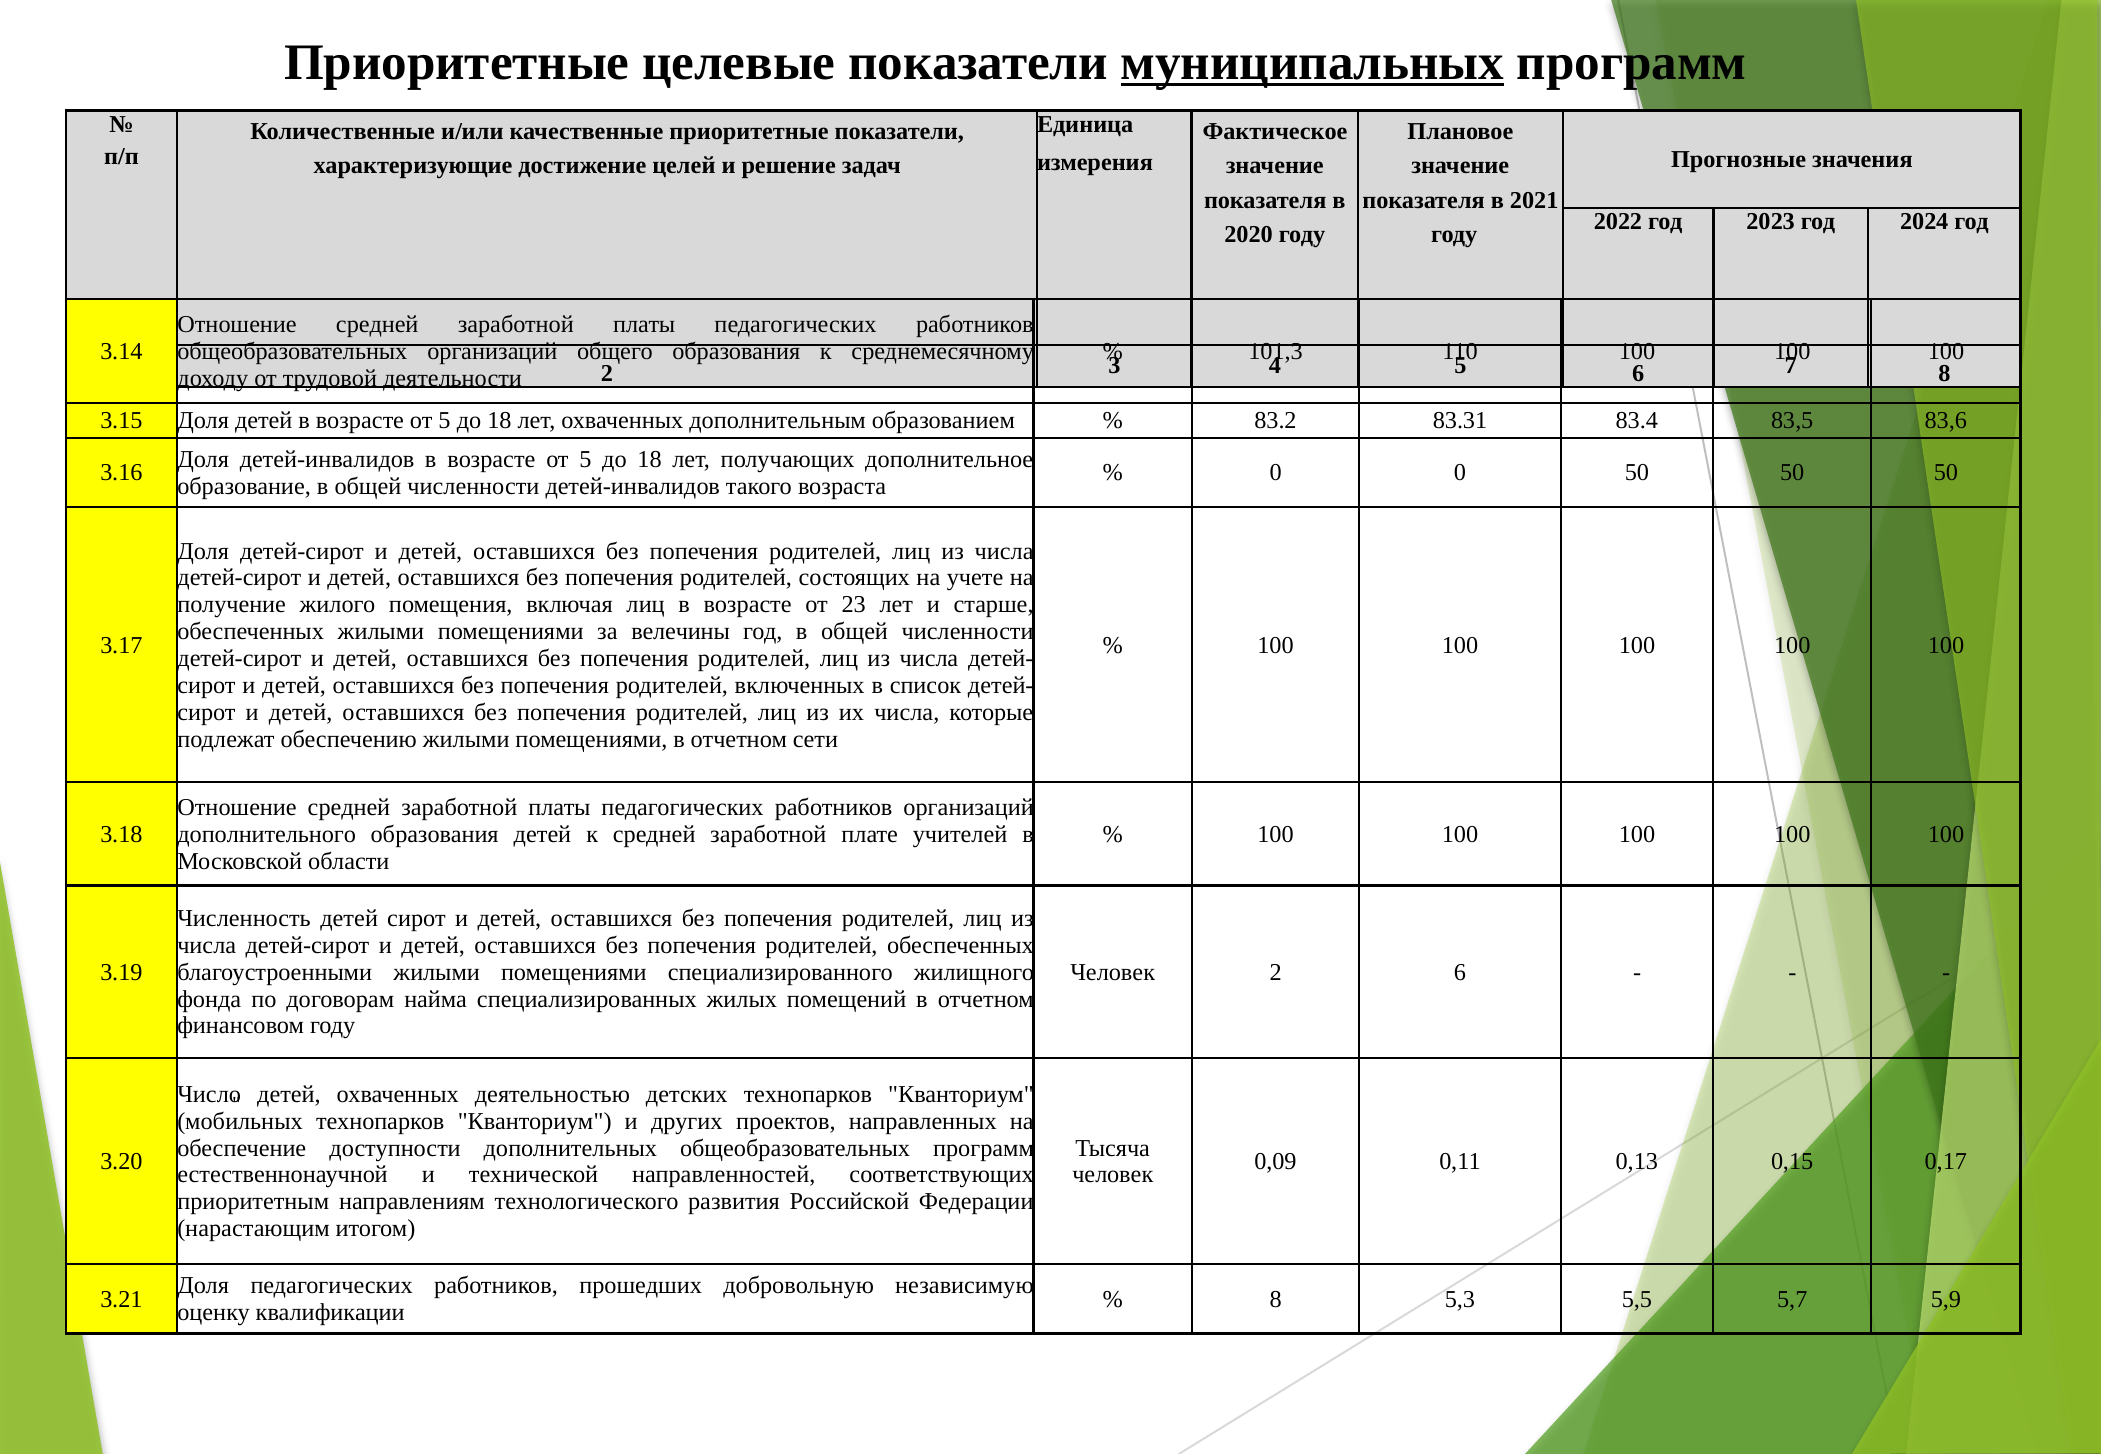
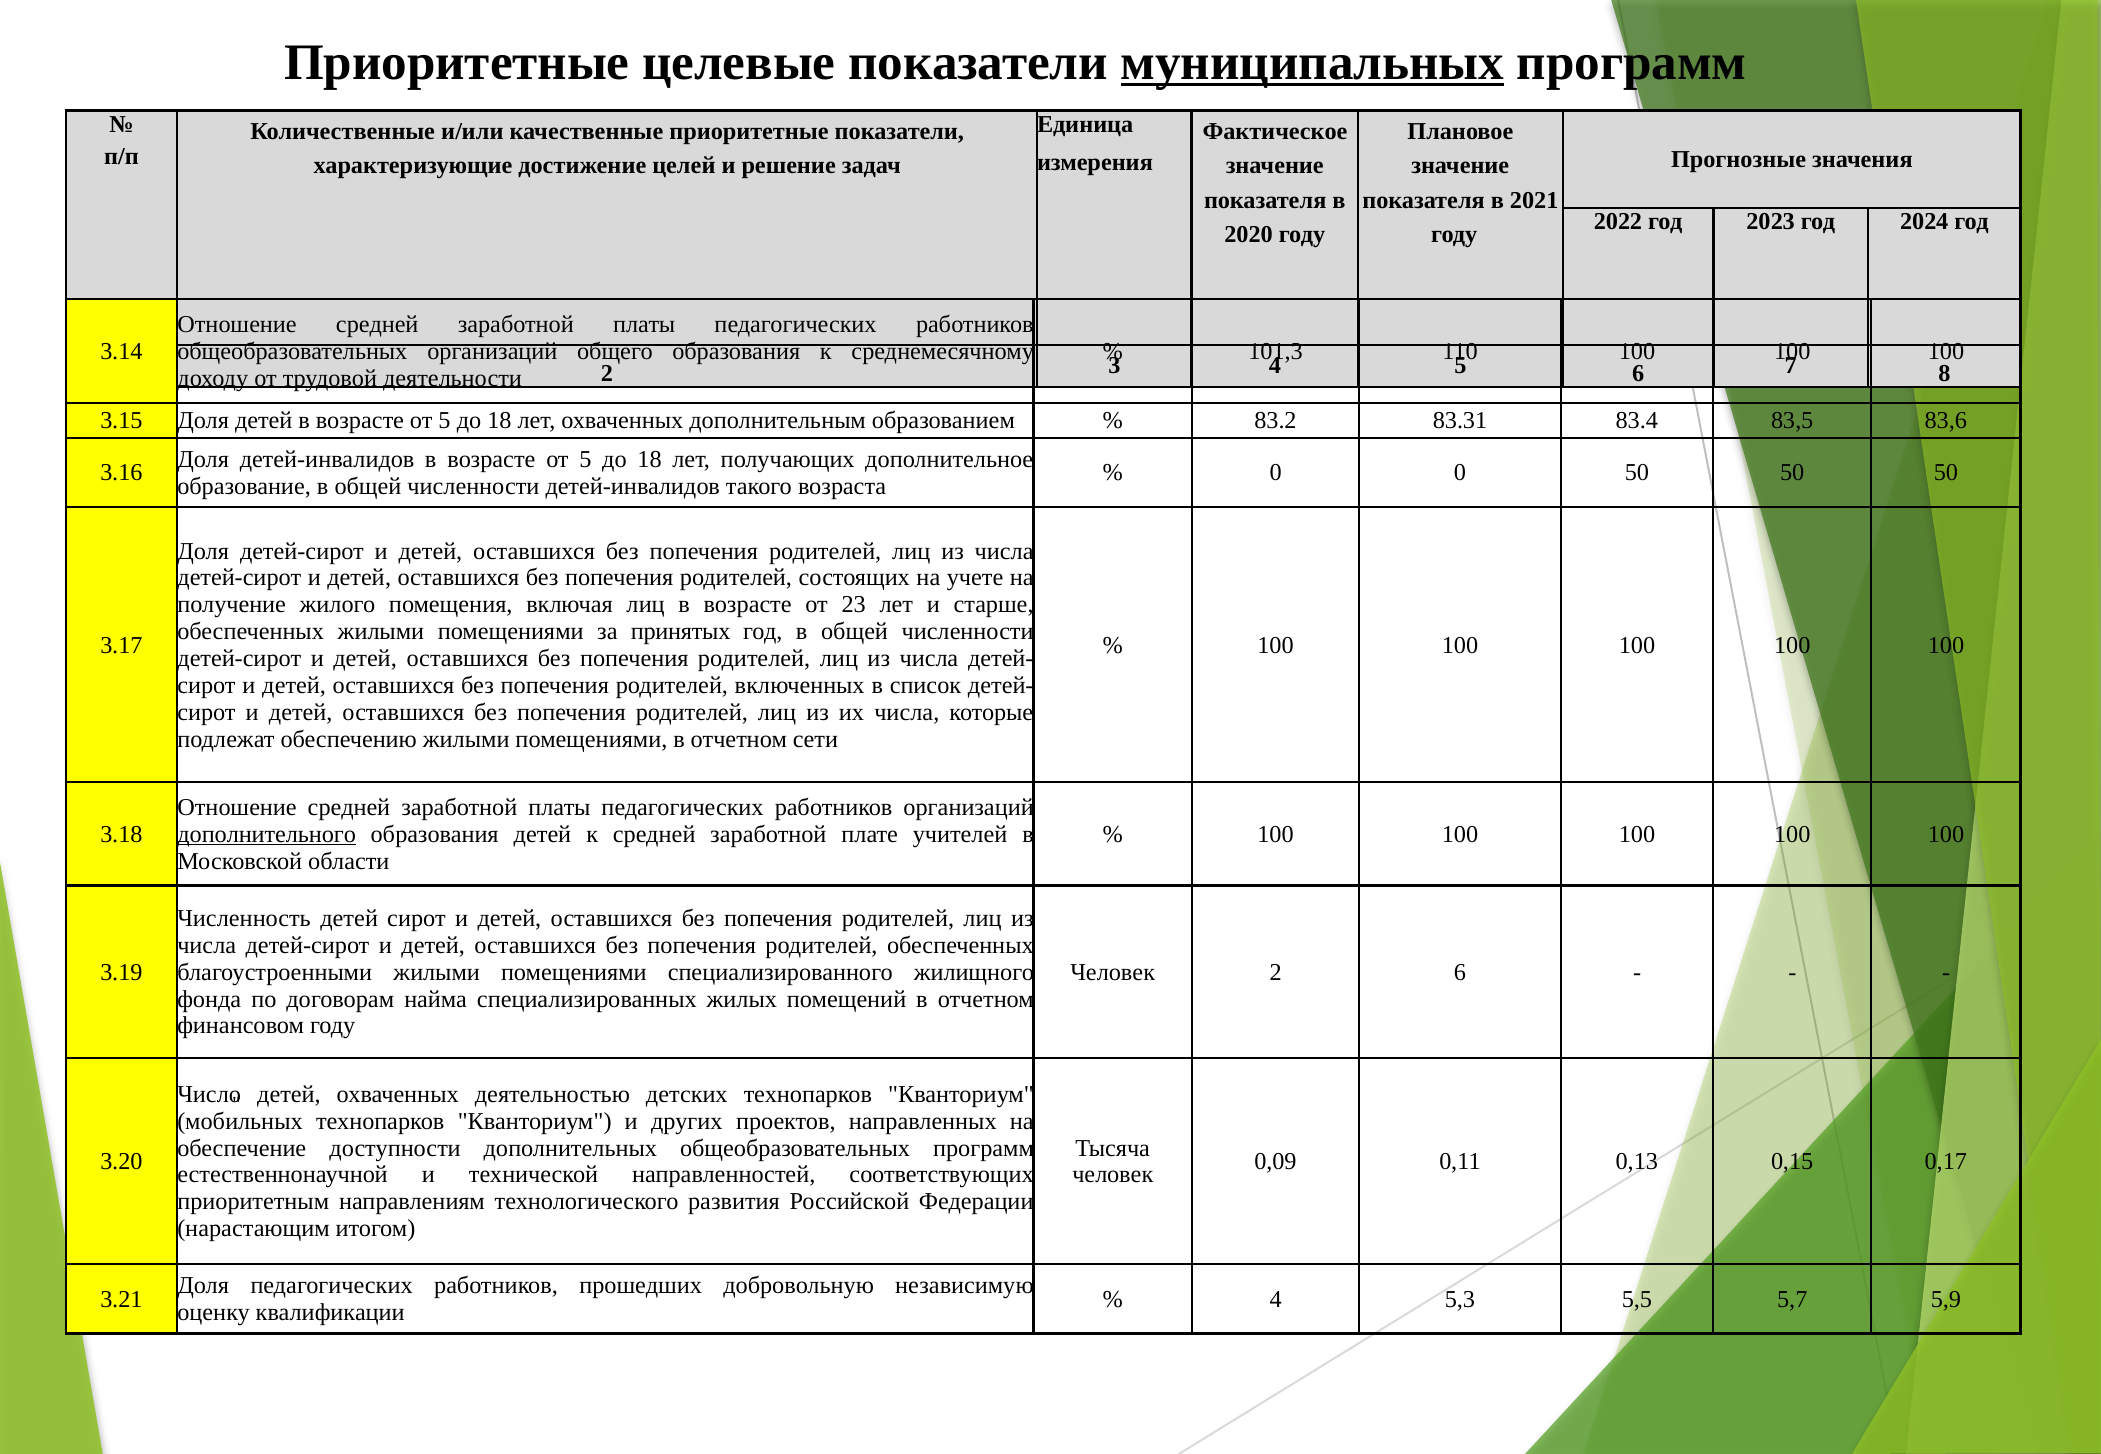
велечины: велечины -> принятых
дополнительного underline: none -> present
8 at (1276, 1300): 8 -> 4
